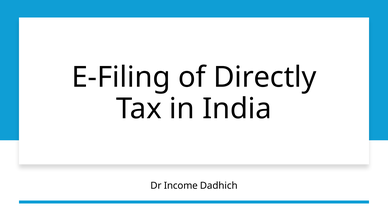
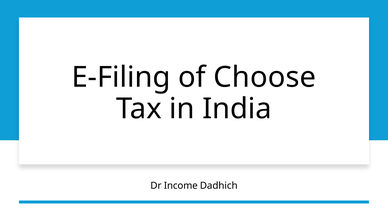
Directly: Directly -> Choose
